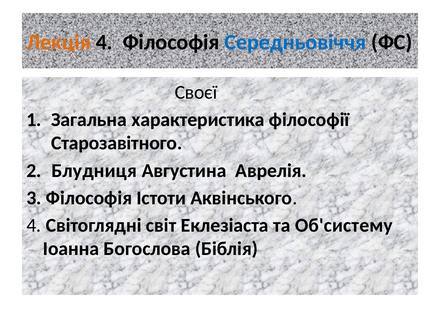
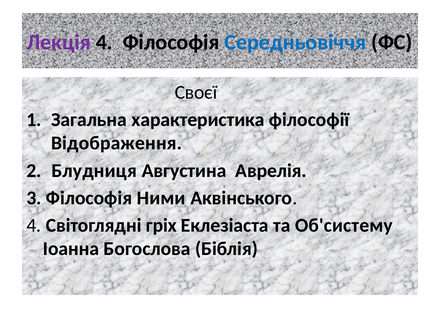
Лекція colour: orange -> purple
Старозавітного: Старозавітного -> Відображення
Істоти: Істоти -> Ними
світ: світ -> гріх
